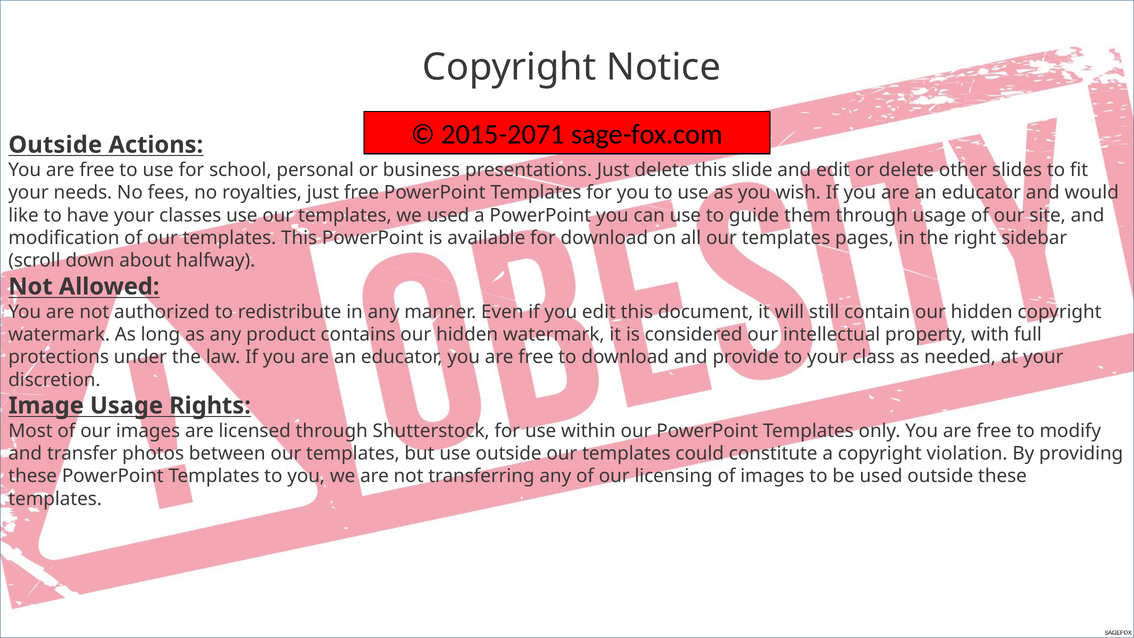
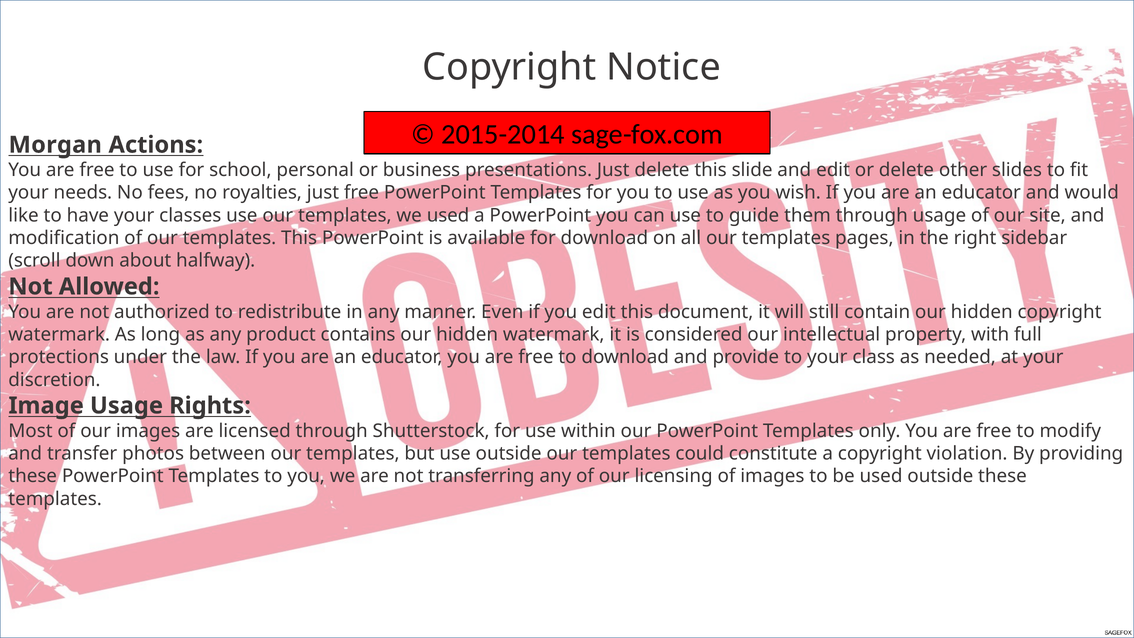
2015-2071: 2015-2071 -> 2015-2014
Outside at (55, 145): Outside -> Morgan
